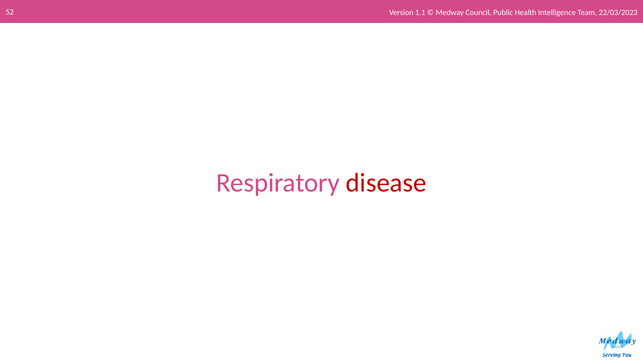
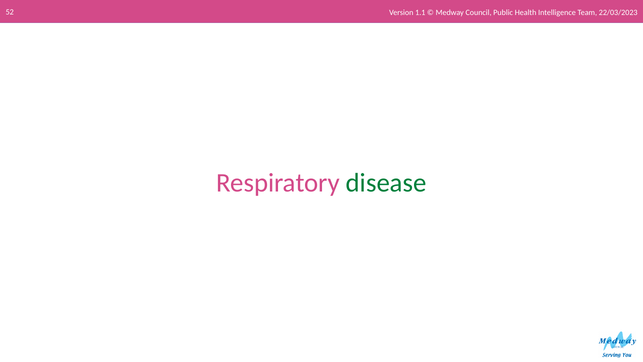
disease colour: red -> green
